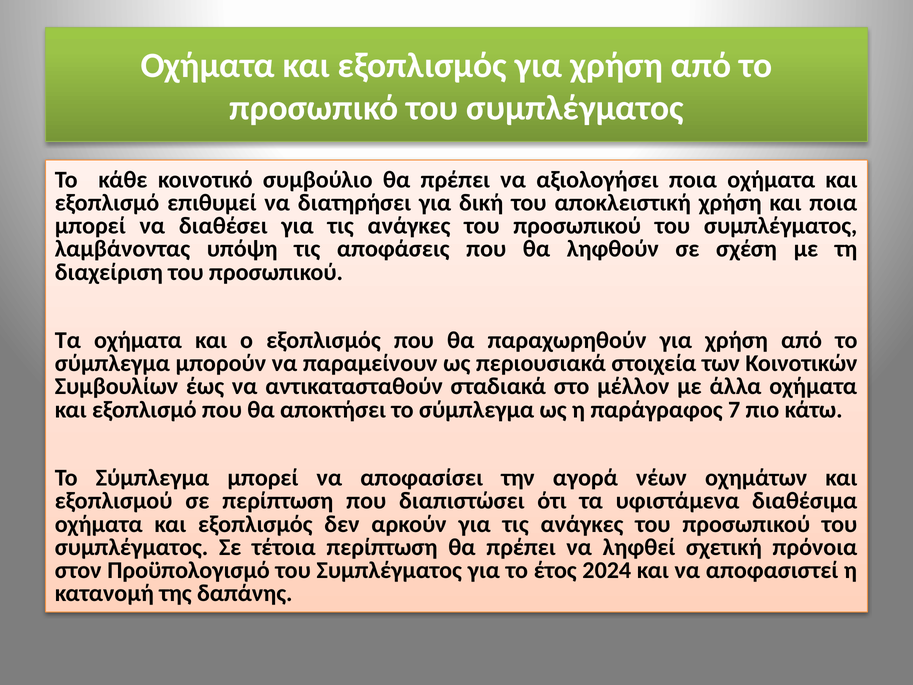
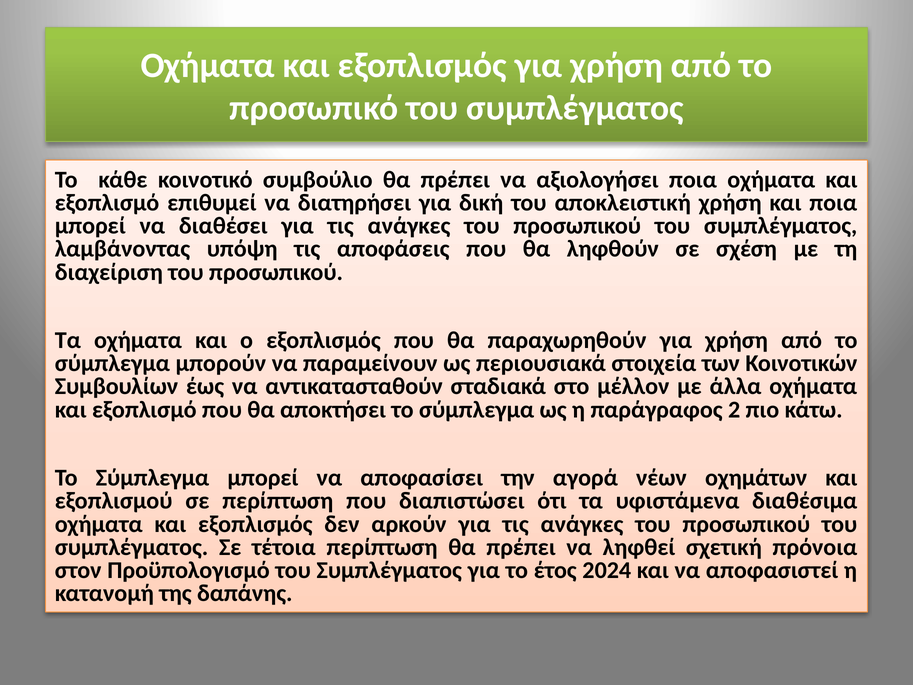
7: 7 -> 2
